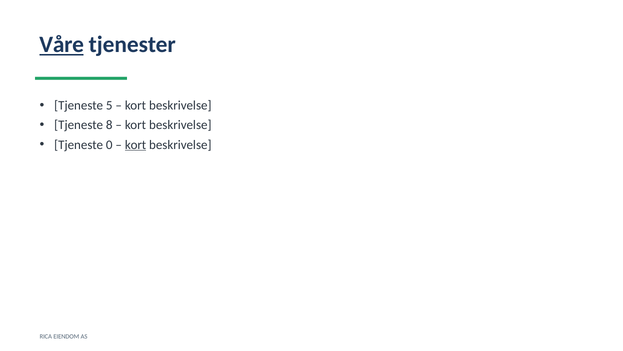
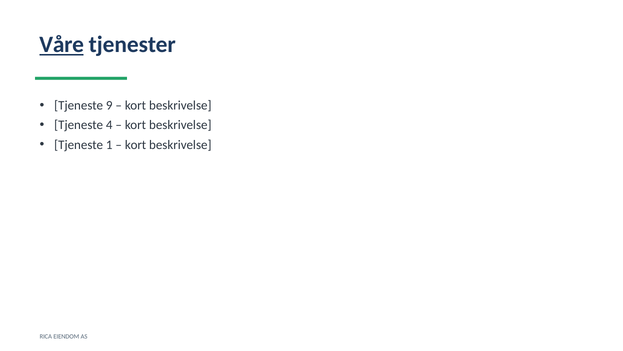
5: 5 -> 9
8: 8 -> 4
0: 0 -> 1
kort at (136, 144) underline: present -> none
